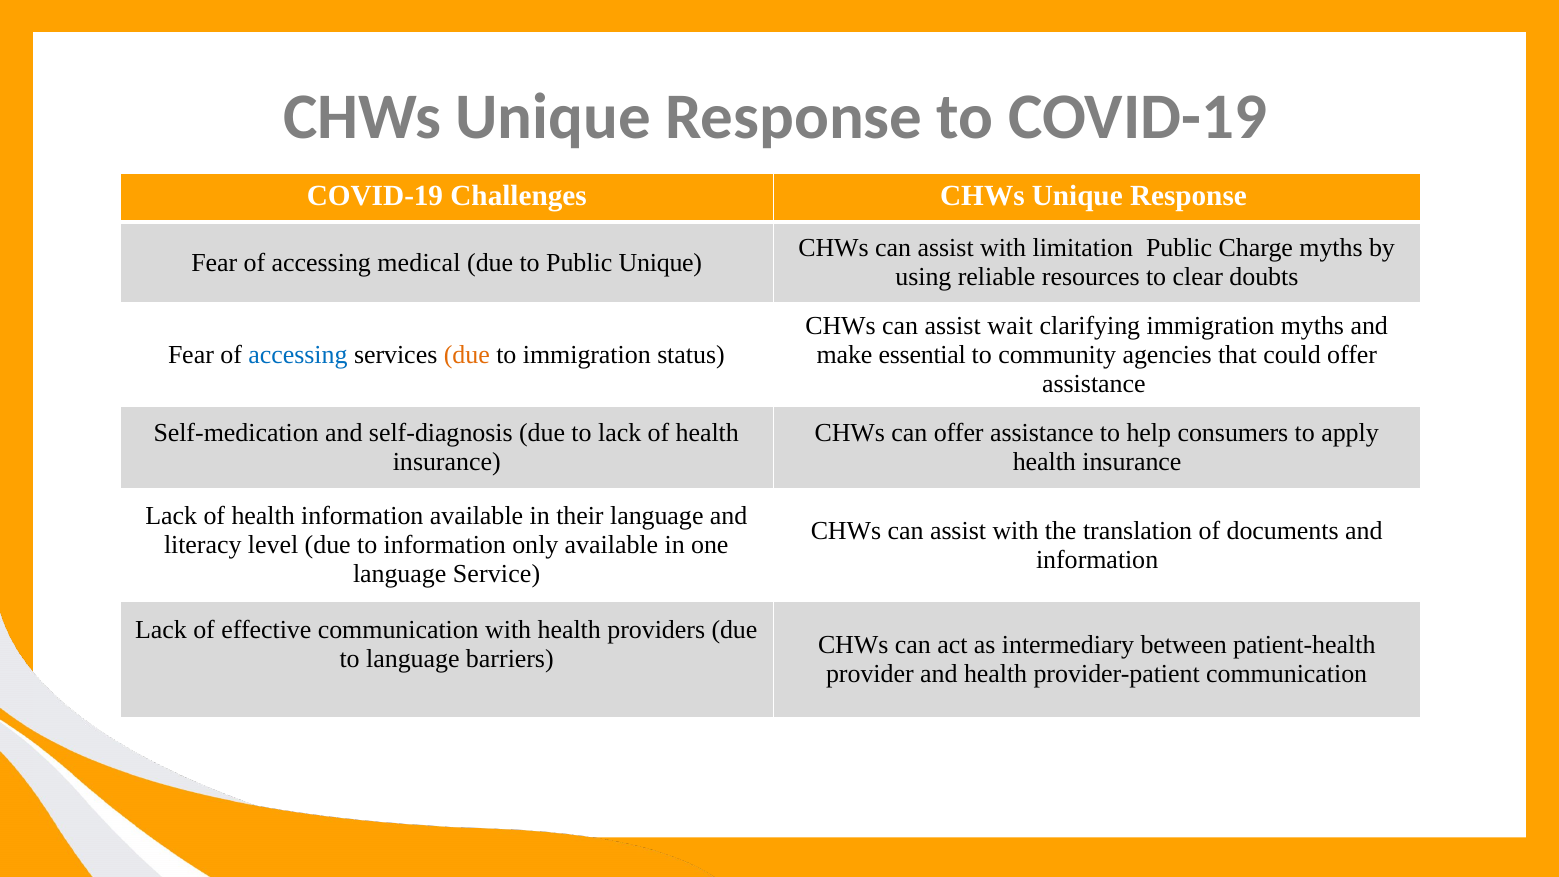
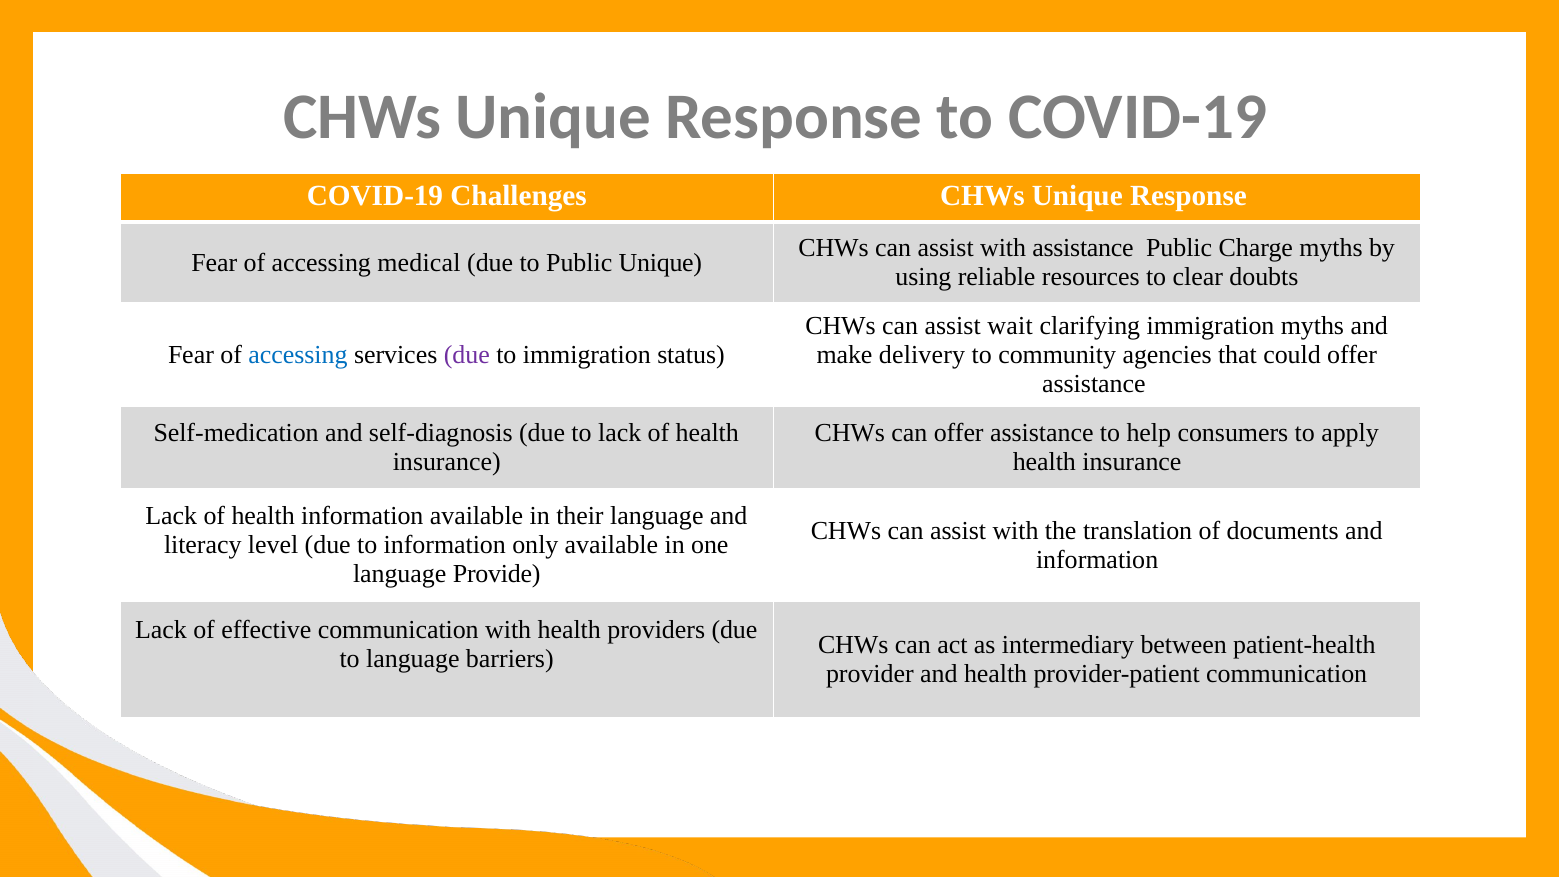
with limitation: limitation -> assistance
due at (467, 355) colour: orange -> purple
essential: essential -> delivery
Service: Service -> Provide
